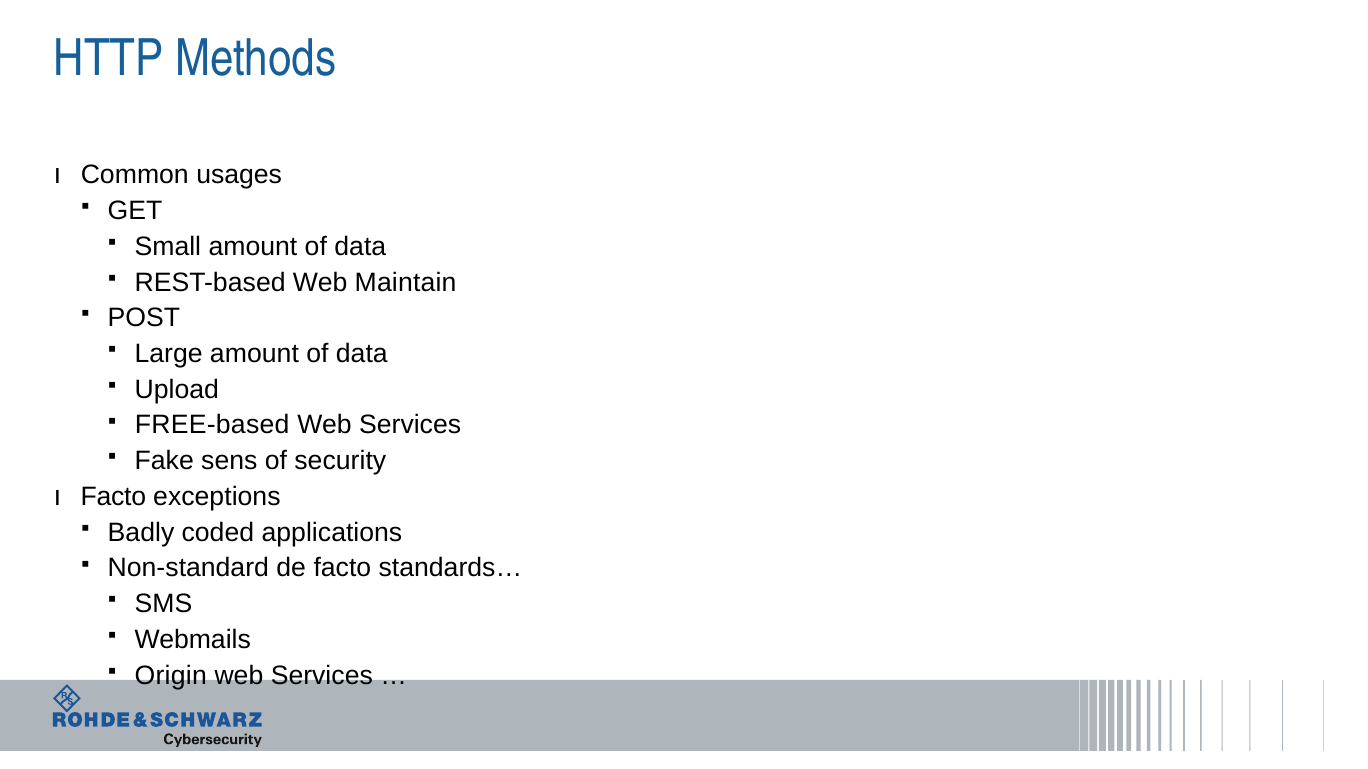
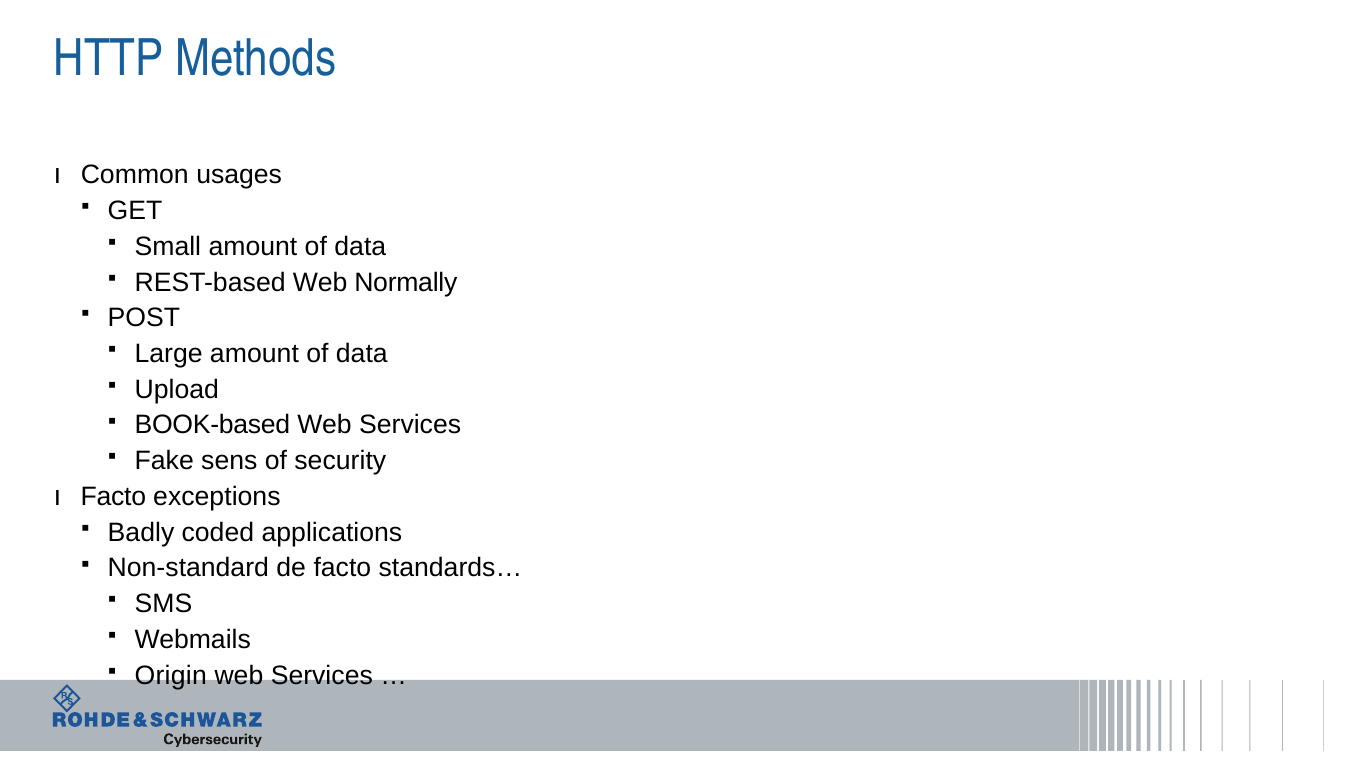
Maintain: Maintain -> Normally
FREE-based: FREE-based -> BOOK-based
